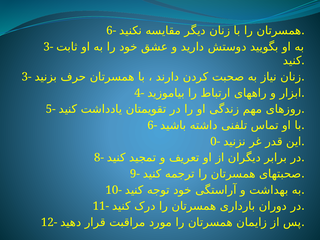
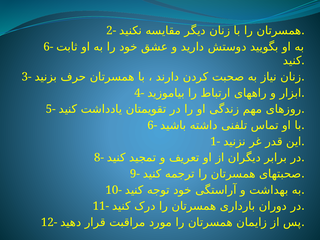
6- at (111, 31): 6- -> 2-
3- at (48, 47): 3- -> 6-
0-: 0- -> 1-
